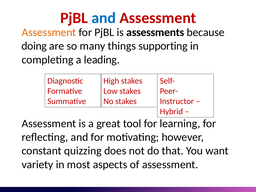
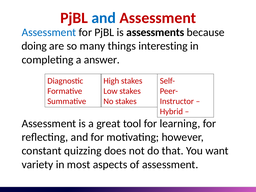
Assessment at (49, 32) colour: orange -> blue
supporting: supporting -> interesting
leading: leading -> answer
